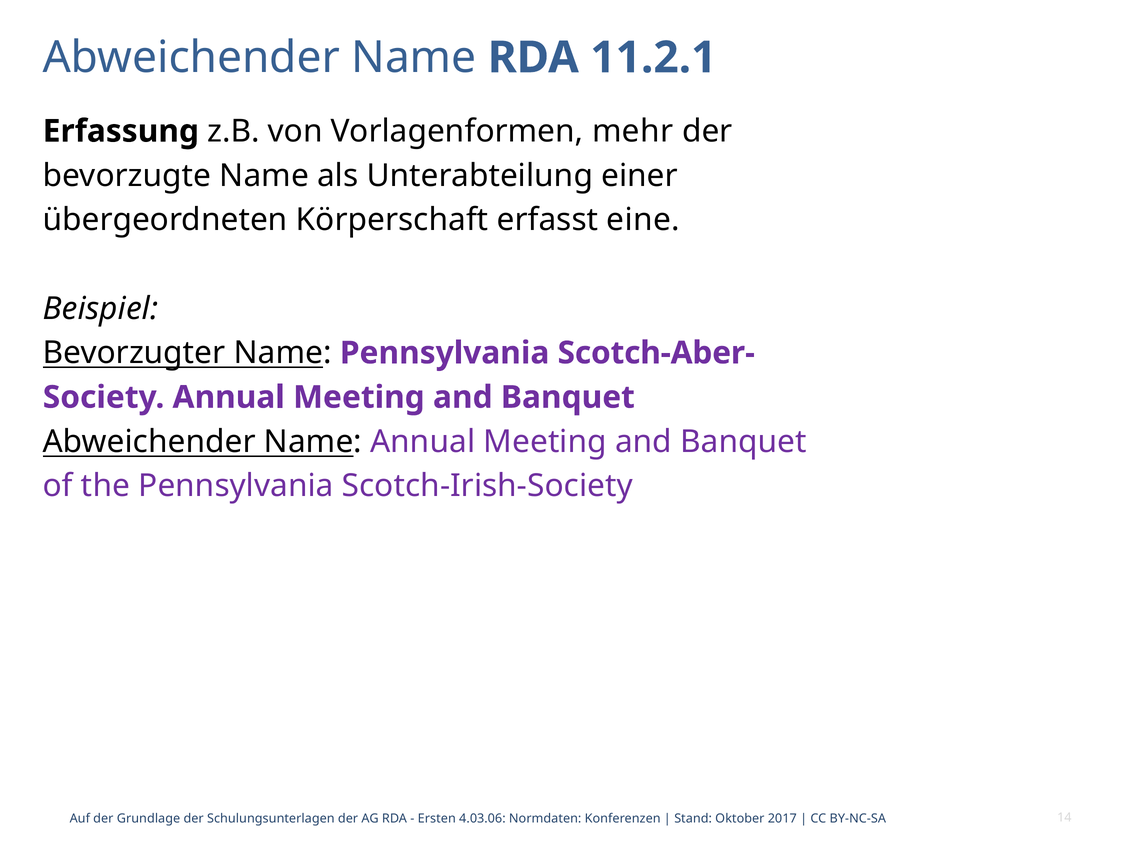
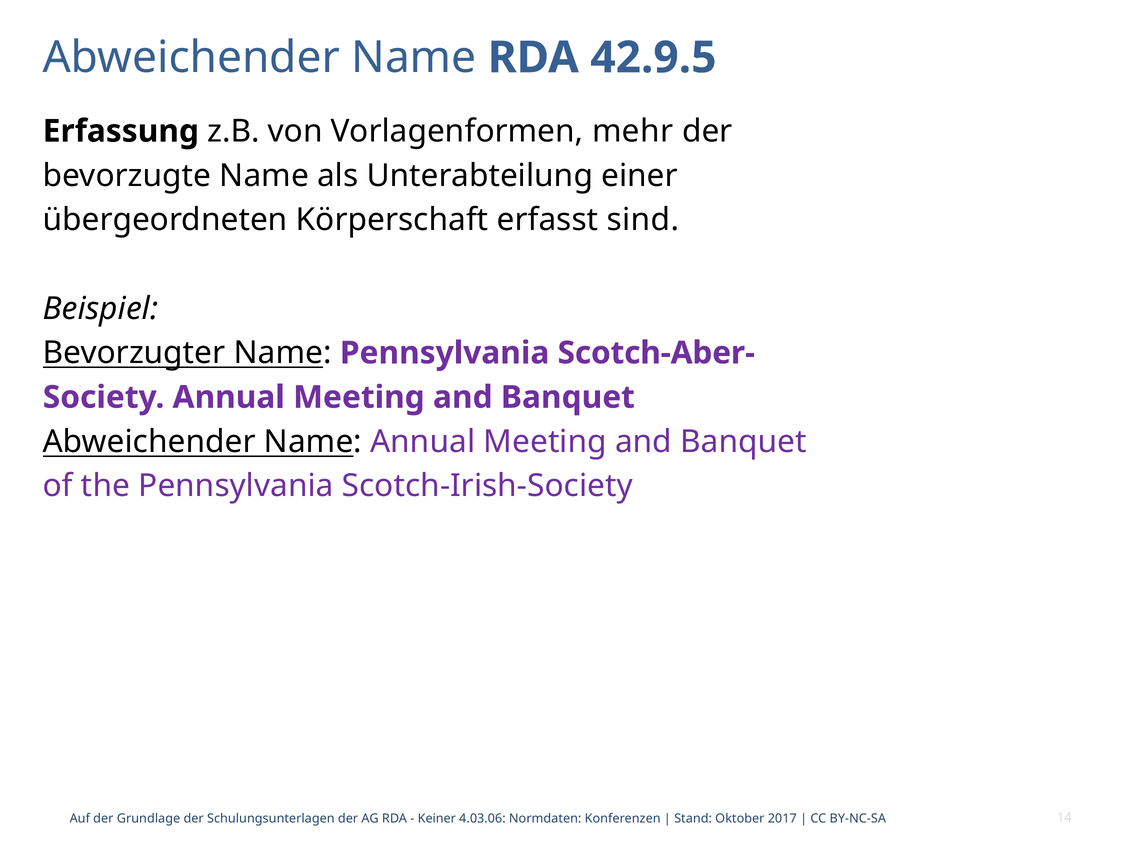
11.2.1: 11.2.1 -> 42.9.5
eine: eine -> sind
Ersten: Ersten -> Keiner
